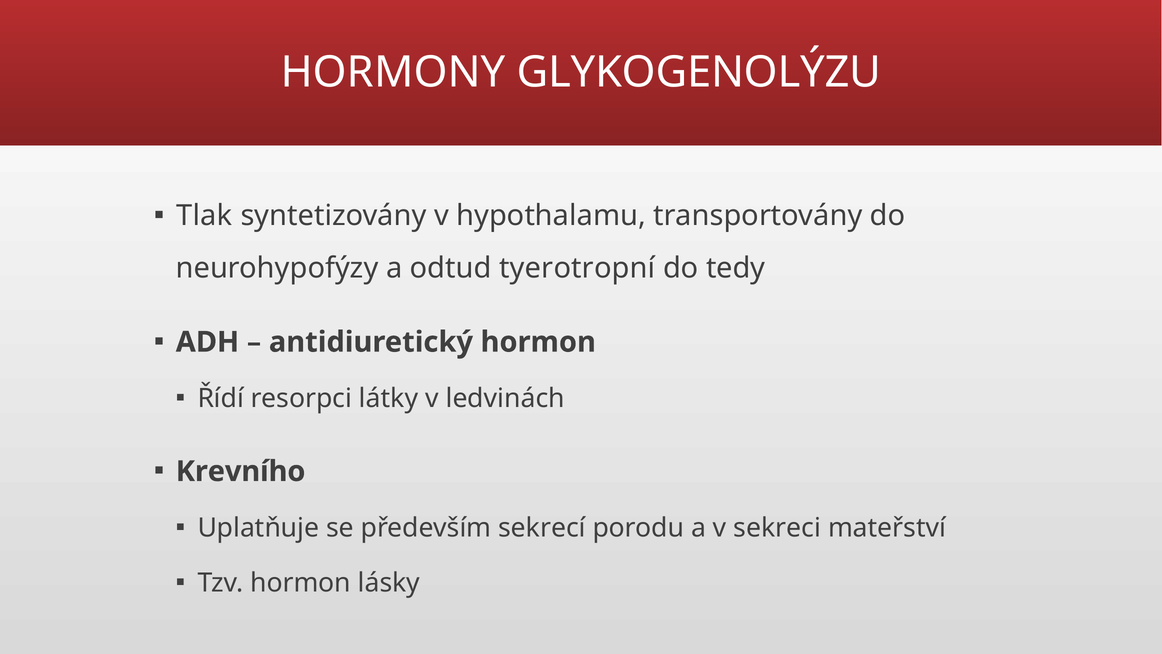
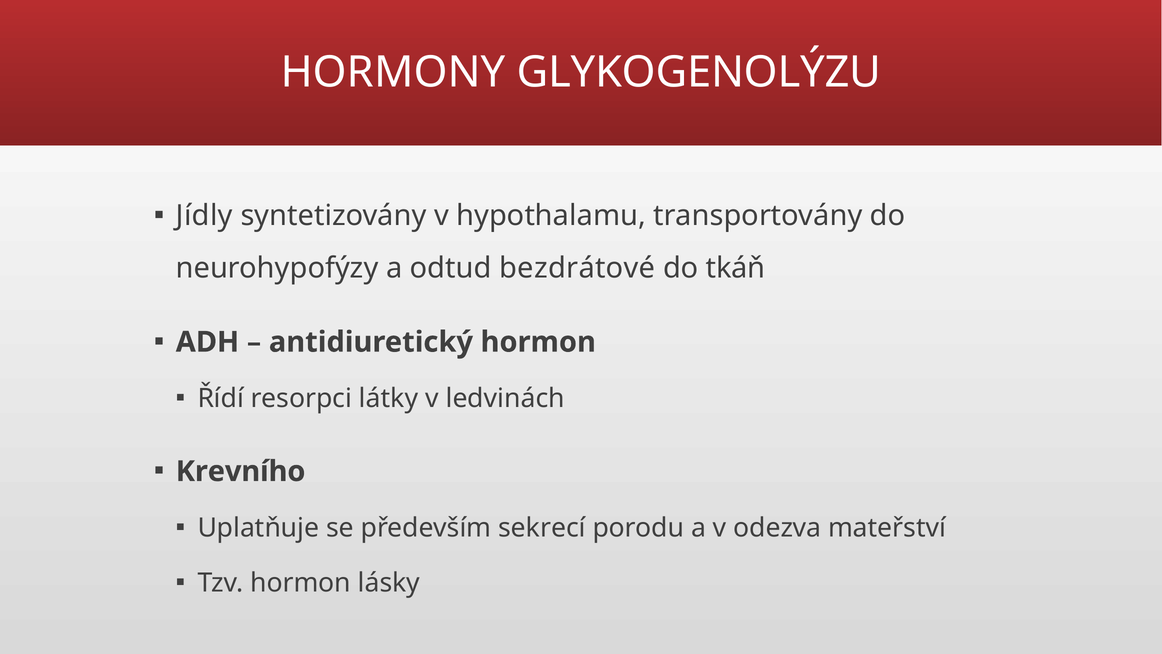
Tlak: Tlak -> Jídly
tyerotropní: tyerotropní -> bezdrátové
tedy: tedy -> tkáň
sekreci: sekreci -> odezva
